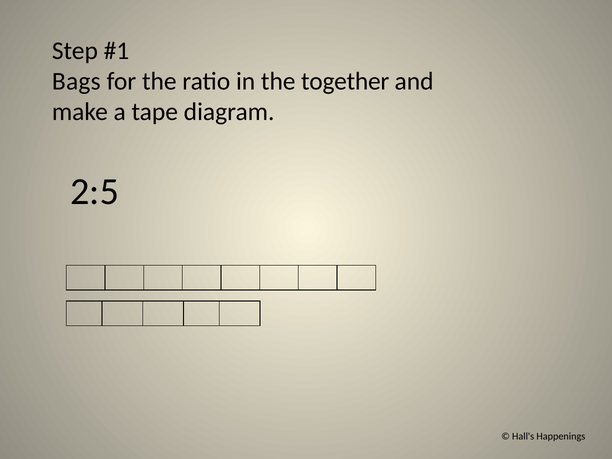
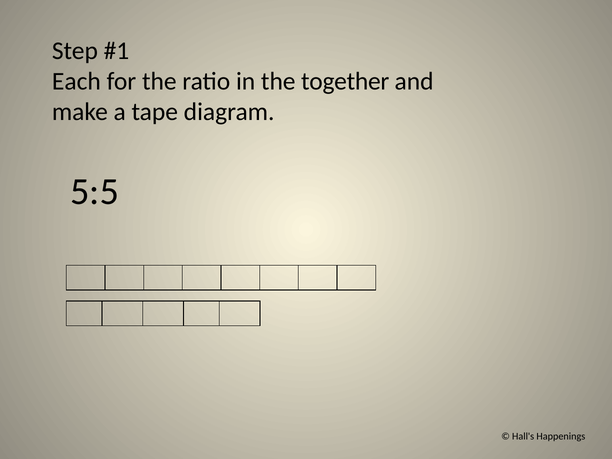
Bags: Bags -> Each
2:5: 2:5 -> 5:5
